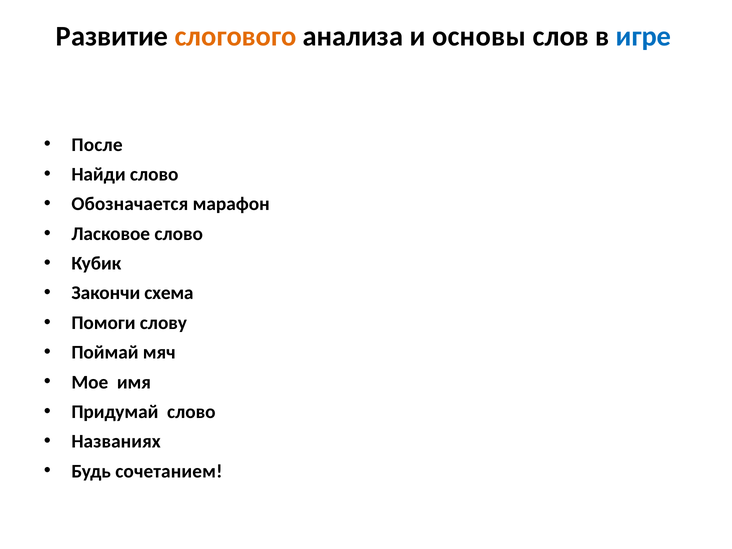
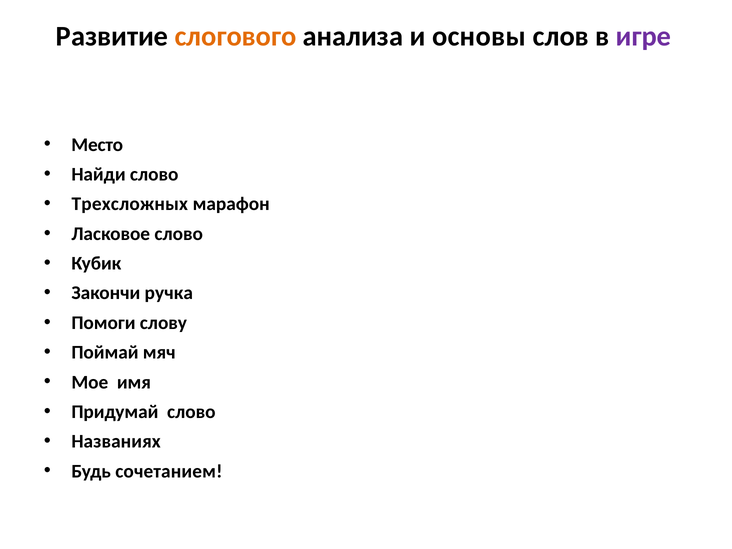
игре colour: blue -> purple
После: После -> Место
Обозначается: Обозначается -> Трехсложных
схема: схема -> ручка
